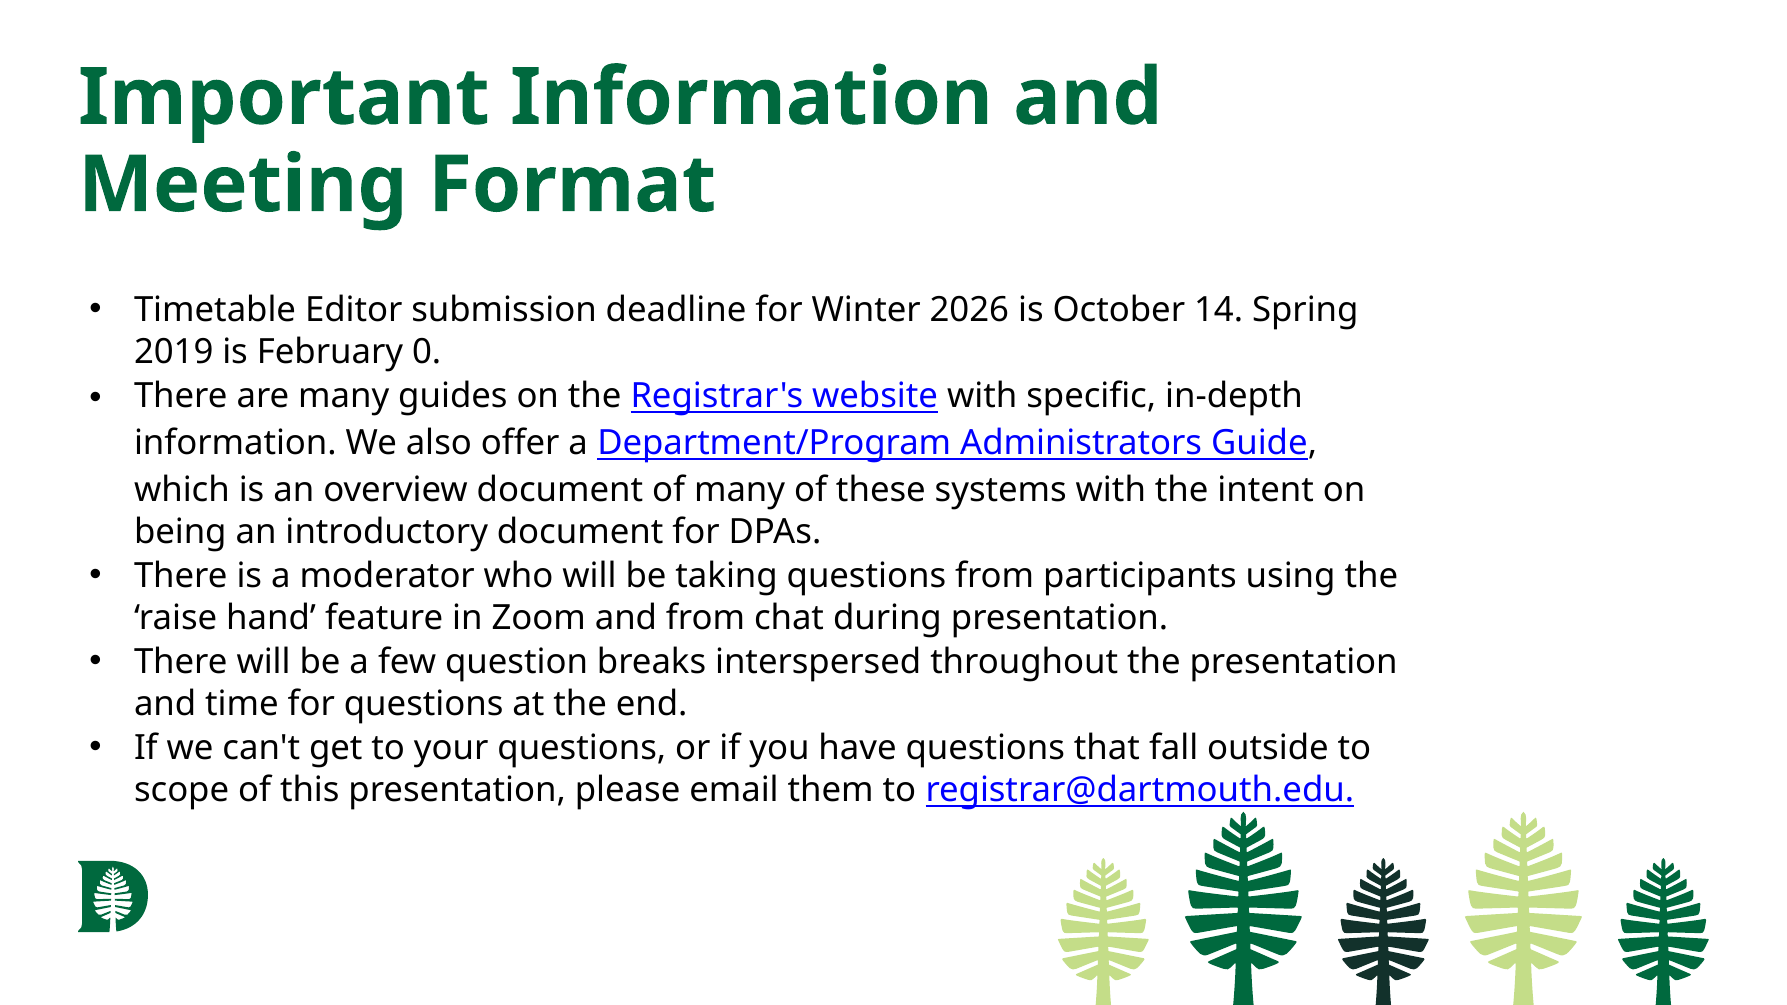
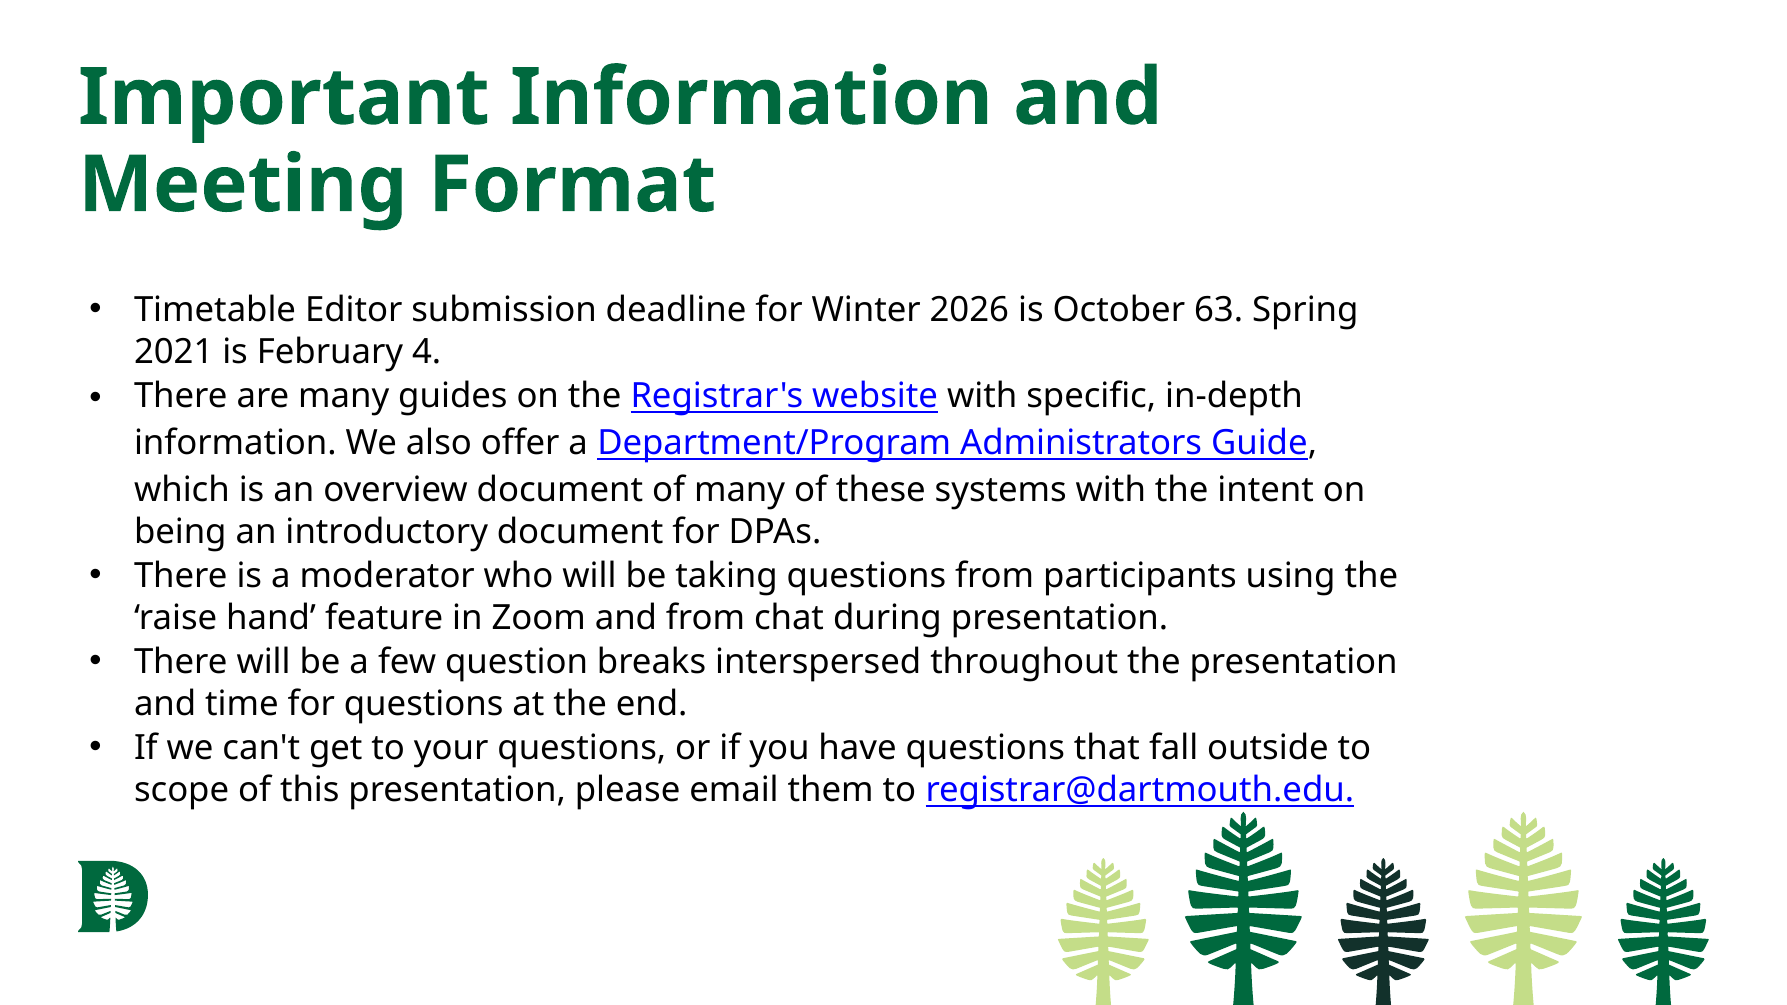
14: 14 -> 63
2019: 2019 -> 2021
0: 0 -> 4
